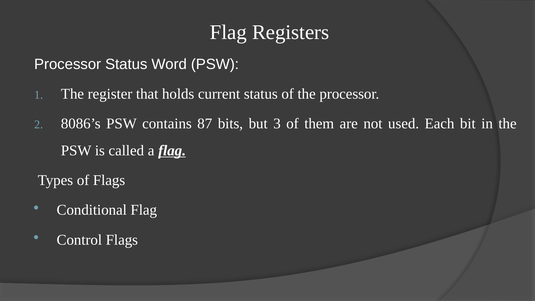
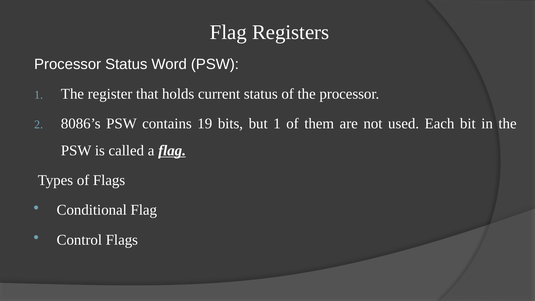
87: 87 -> 19
but 3: 3 -> 1
